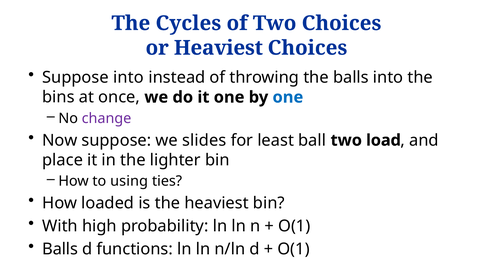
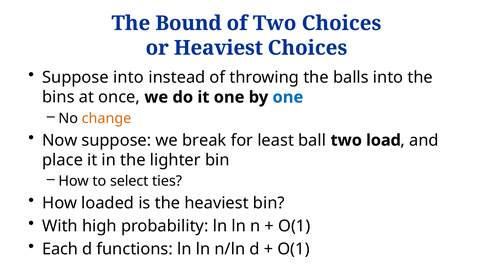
Cycles: Cycles -> Bound
change colour: purple -> orange
slides: slides -> break
using: using -> select
Balls at (60, 249): Balls -> Each
